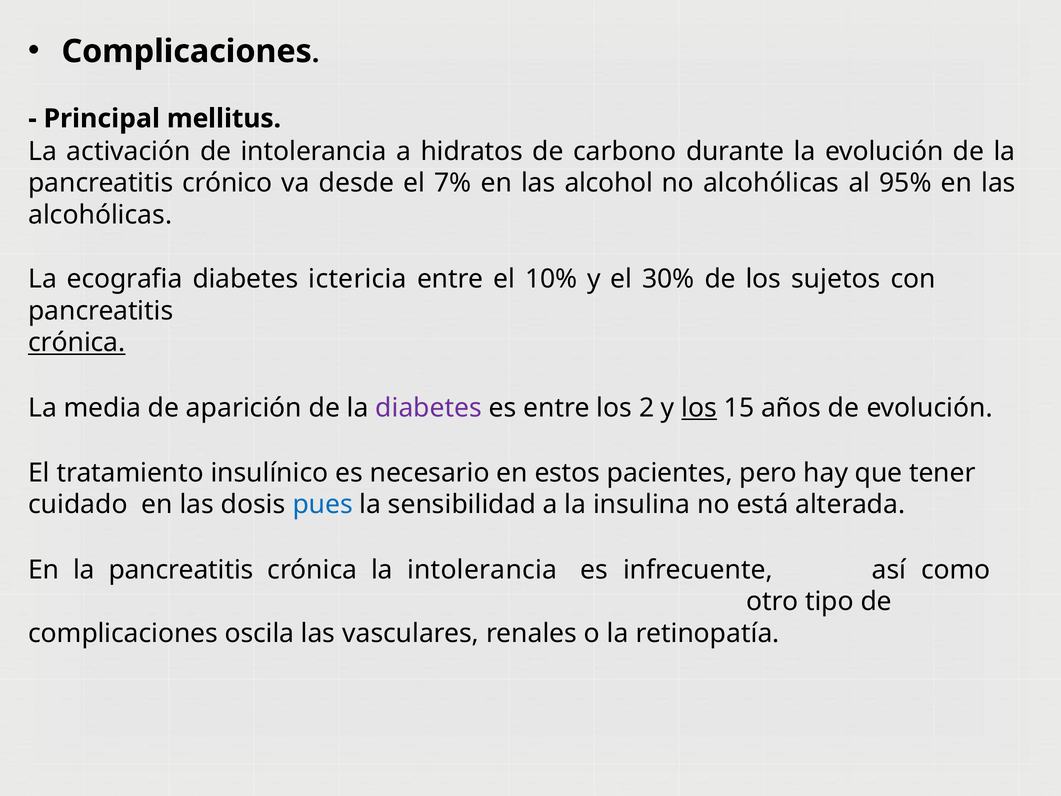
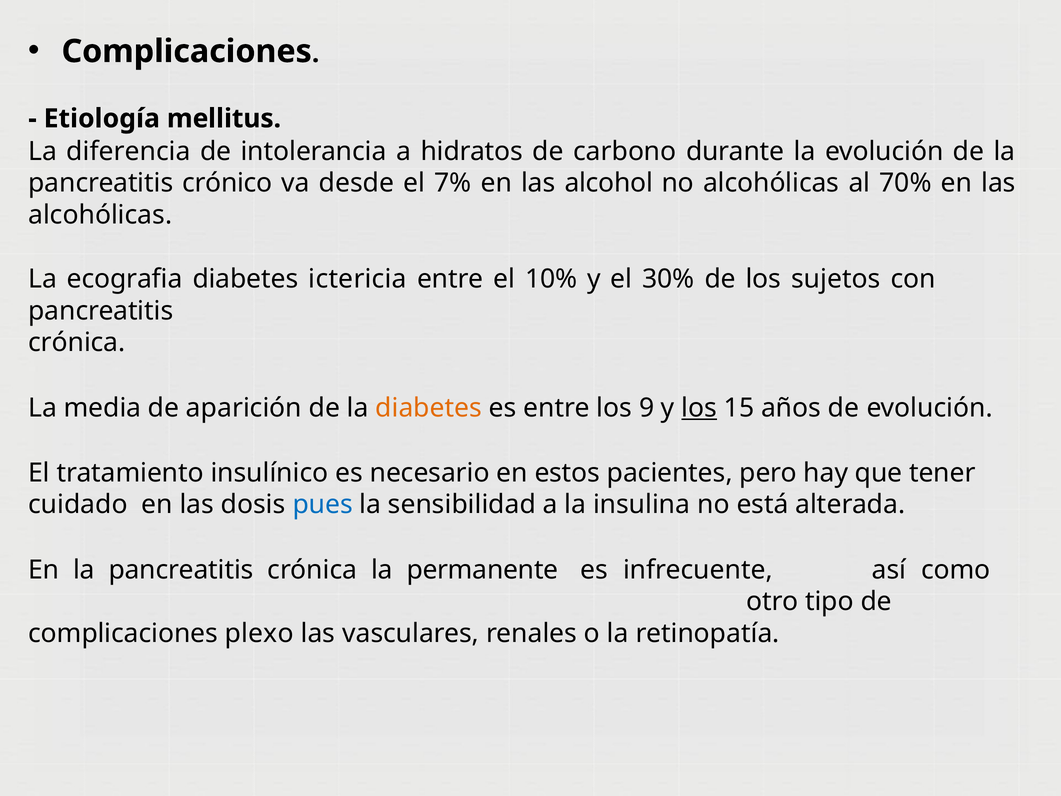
Principal: Principal -> Etiología
activación: activación -> diferencia
95%: 95% -> 70%
crónica at (77, 343) underline: present -> none
diabetes at (429, 408) colour: purple -> orange
2: 2 -> 9
la intolerancia: intolerancia -> permanente
oscila: oscila -> plexo
